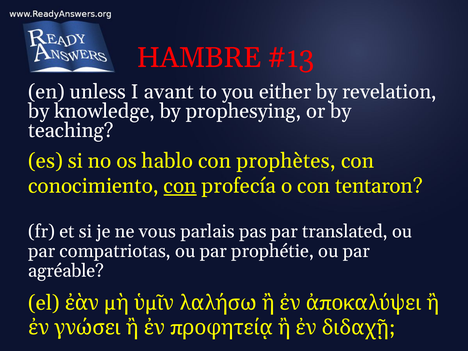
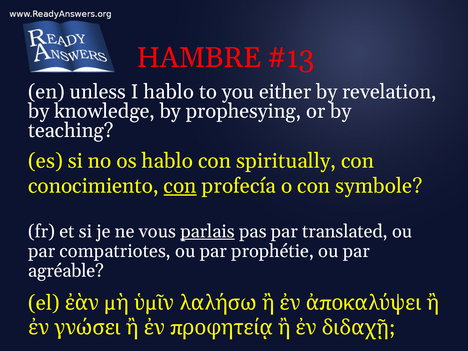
I avant: avant -> hablo
prophètes: prophètes -> spiritually
tentaron: tentaron -> symbole
parlais underline: none -> present
compatriotas: compatriotas -> compatriotes
